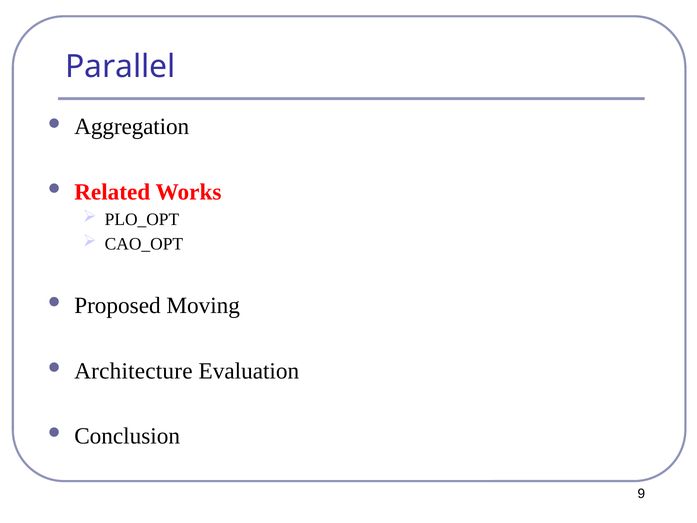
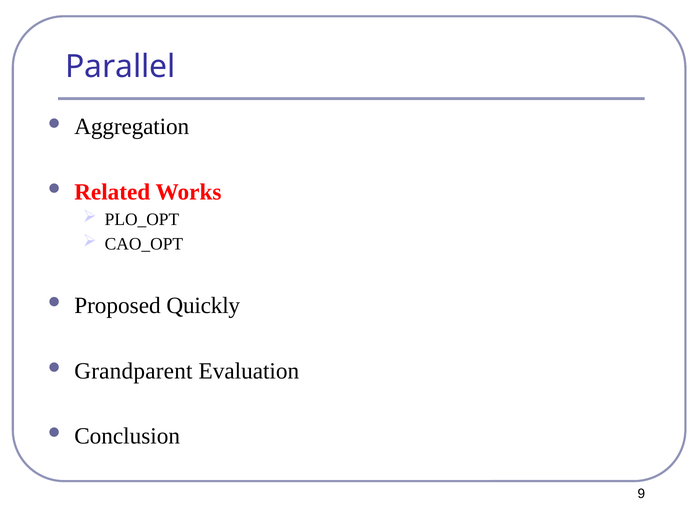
Moving: Moving -> Quickly
Architecture: Architecture -> Grandparent
